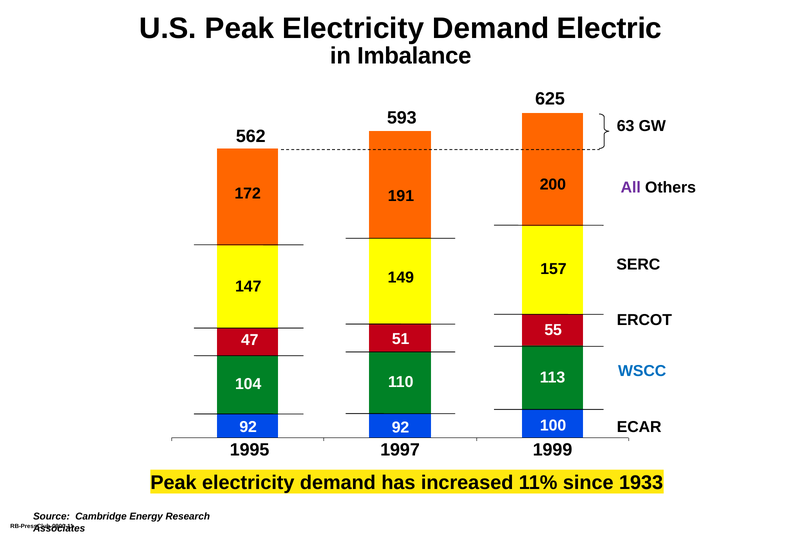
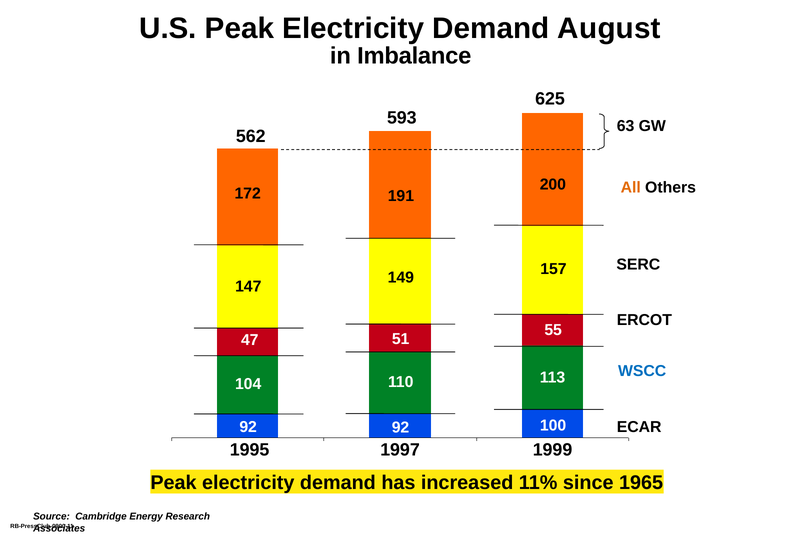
Electric: Electric -> August
All colour: purple -> orange
1933: 1933 -> 1965
